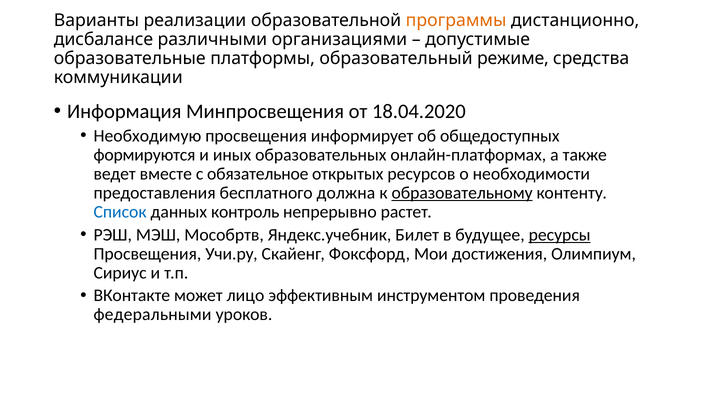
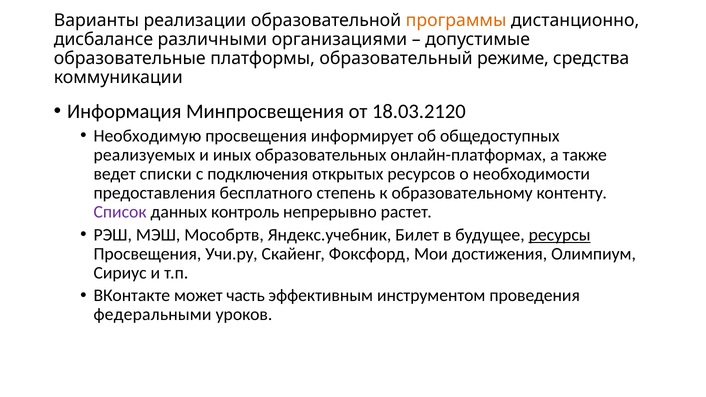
18.04.2020: 18.04.2020 -> 18.03.2120
формируются: формируются -> реализуемых
вместе: вместе -> списки
обязательное: обязательное -> подключения
должна: должна -> степень
образовательному underline: present -> none
Список colour: blue -> purple
лицо: лицо -> часть
